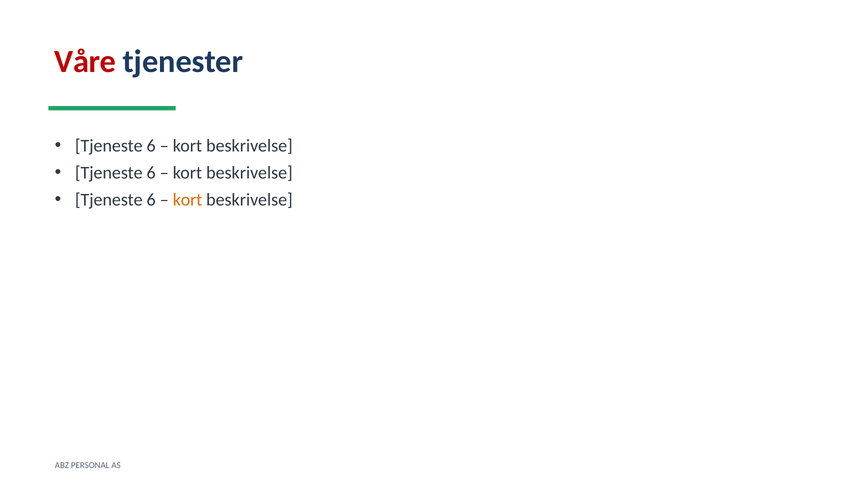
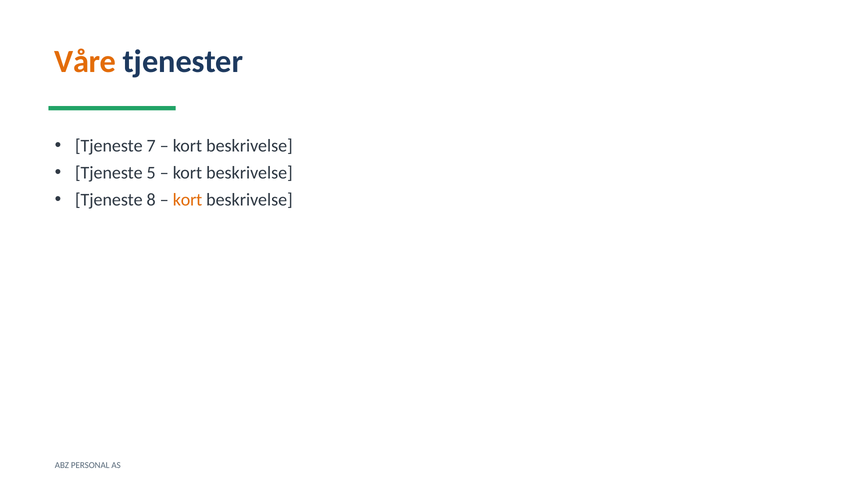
Våre colour: red -> orange
6 at (151, 146): 6 -> 7
6 at (151, 173): 6 -> 5
6 at (151, 200): 6 -> 8
